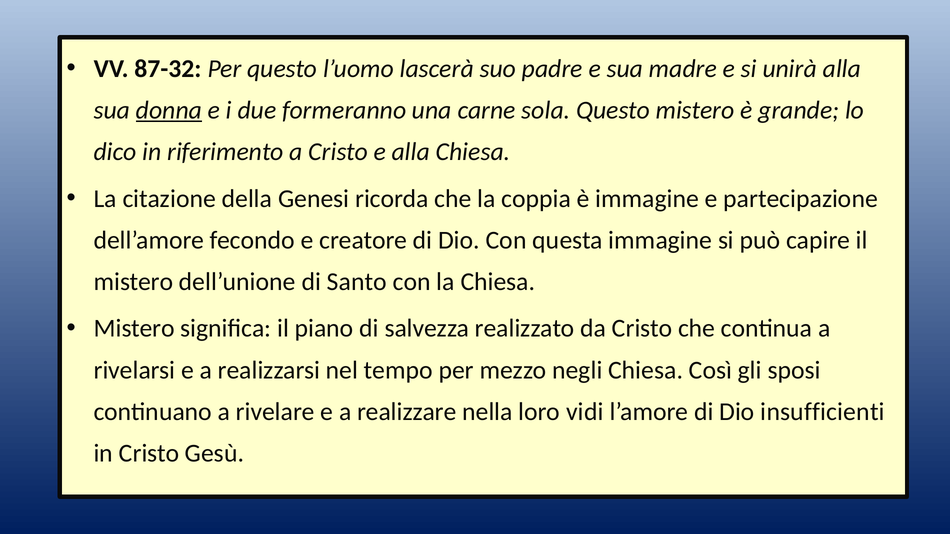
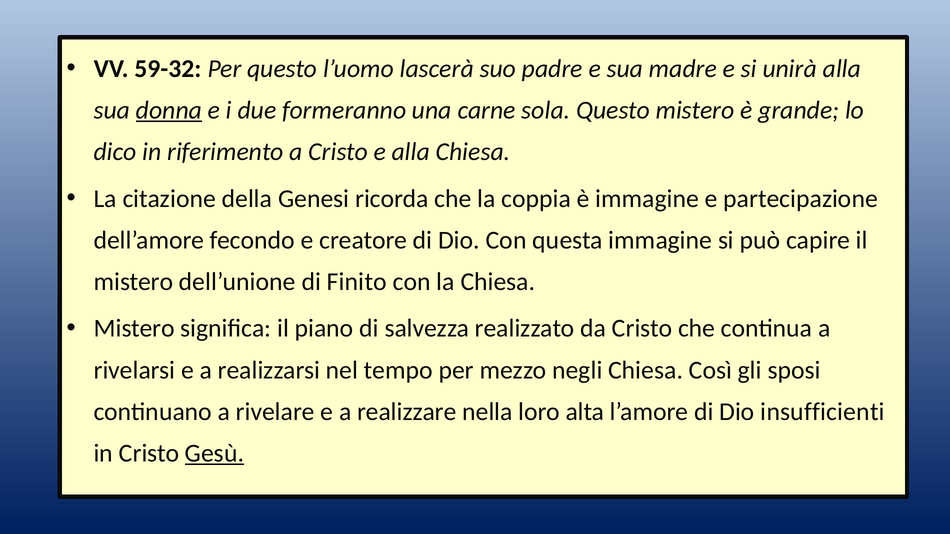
87-32: 87-32 -> 59-32
Santo: Santo -> Finito
vidi: vidi -> alta
Gesù underline: none -> present
